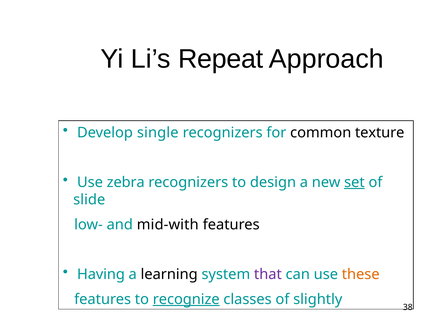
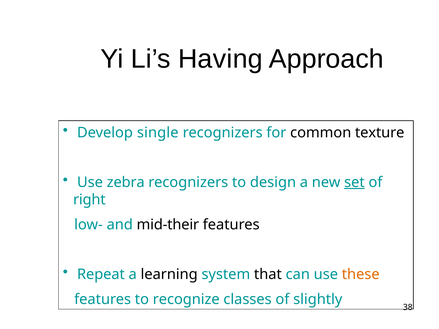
Repeat: Repeat -> Having
slide: slide -> right
mid-with: mid-with -> mid-their
Having: Having -> Repeat
that colour: purple -> black
recognize underline: present -> none
